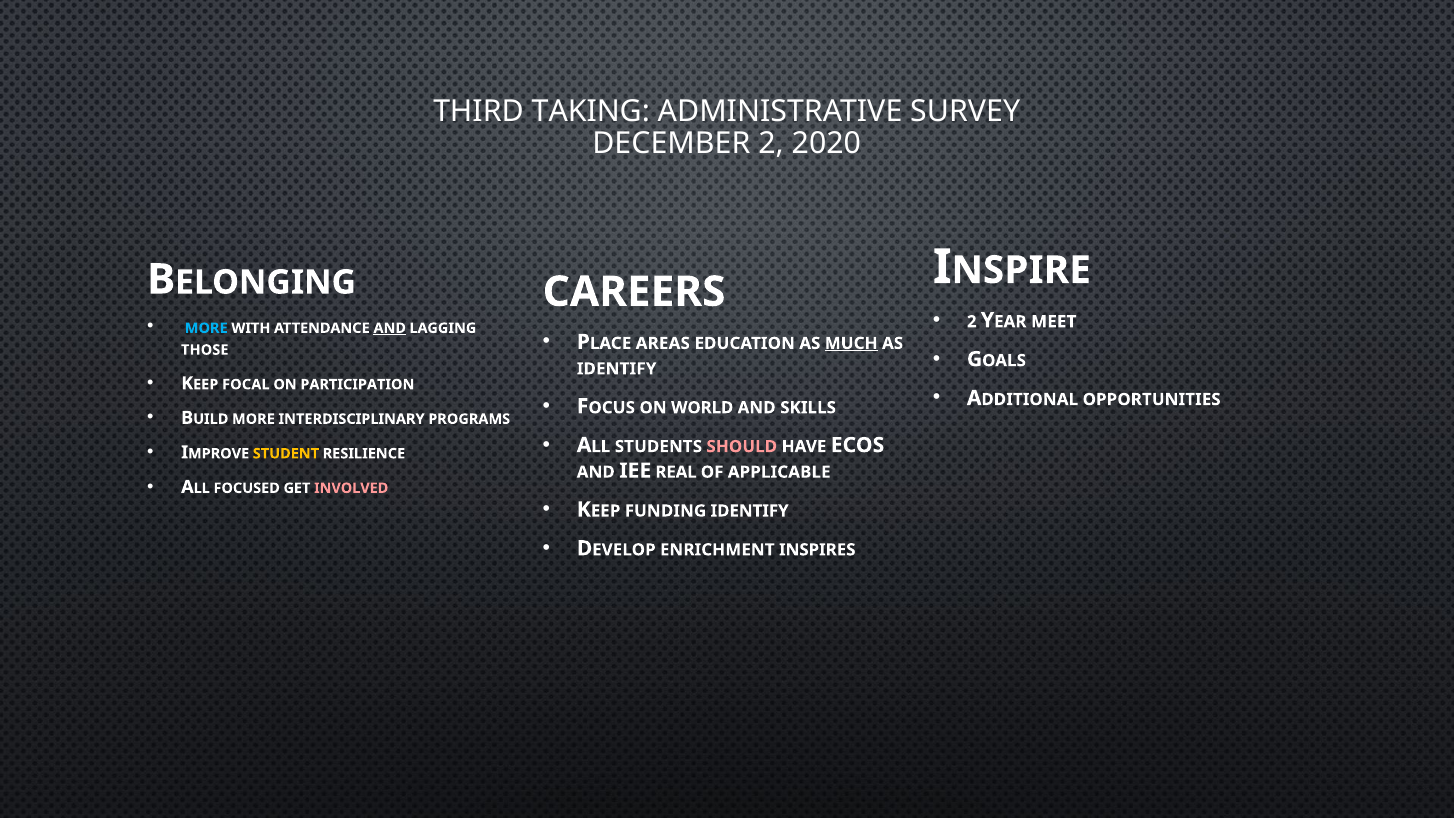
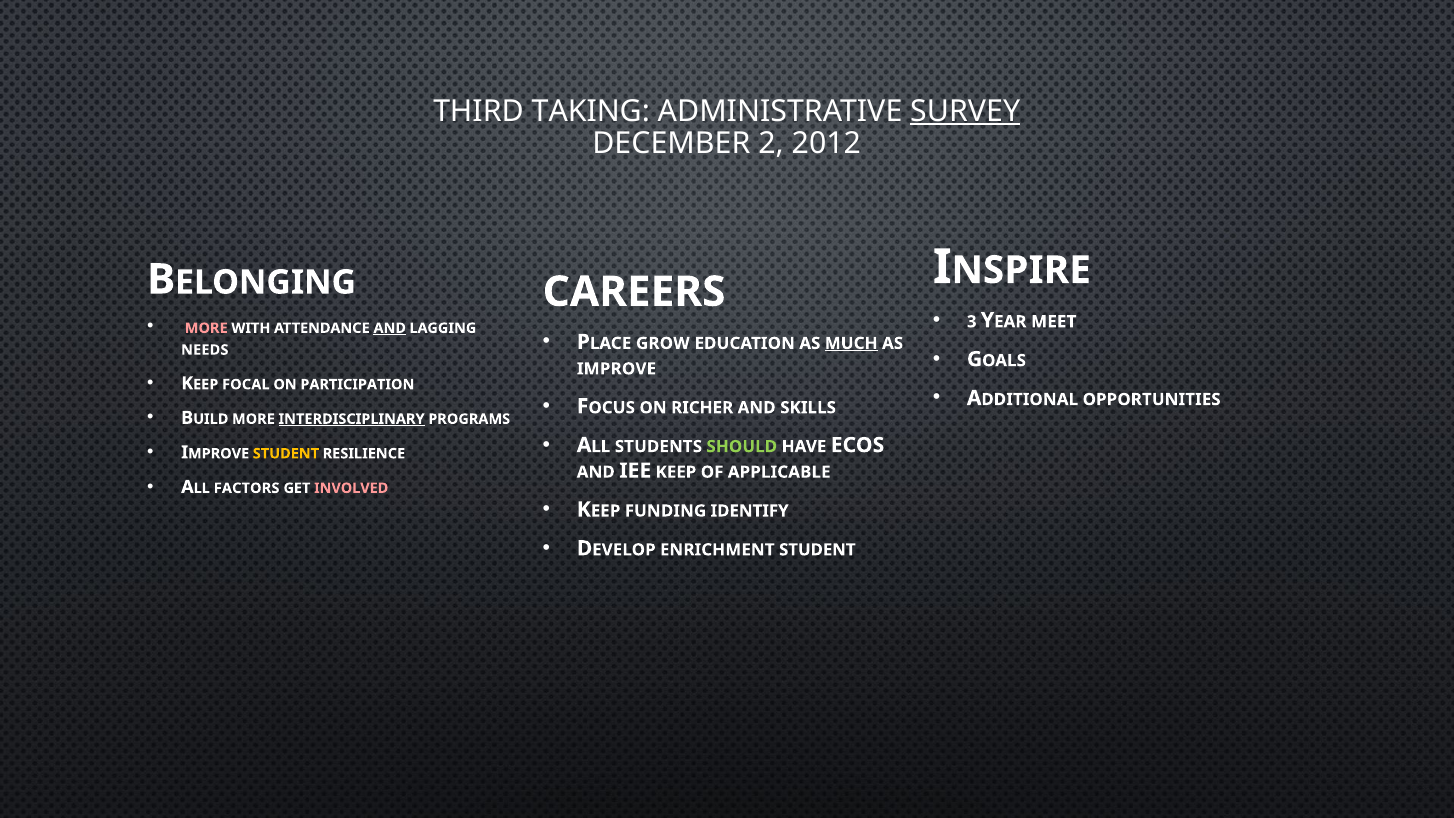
SURVEY underline: none -> present
2020: 2020 -> 2012
2 at (972, 322): 2 -> 3
MORE at (206, 328) colour: light blue -> pink
AREAS: AREAS -> GROW
THOSE: THOSE -> NEEDS
IDENTIFY at (617, 369): IDENTIFY -> IMPROVE
WORLD: WORLD -> RICHER
INTERDISCIPLINARY underline: none -> present
SHOULD colour: pink -> light green
IEE REAL: REAL -> KEEP
FOCUSED: FOCUSED -> FACTORS
ENRICHMENT INSPIRES: INSPIRES -> STUDENT
